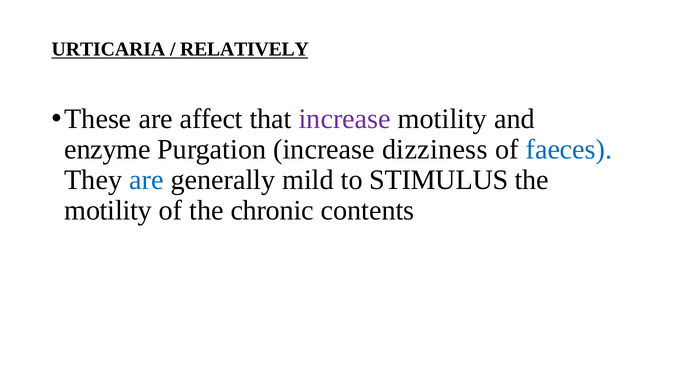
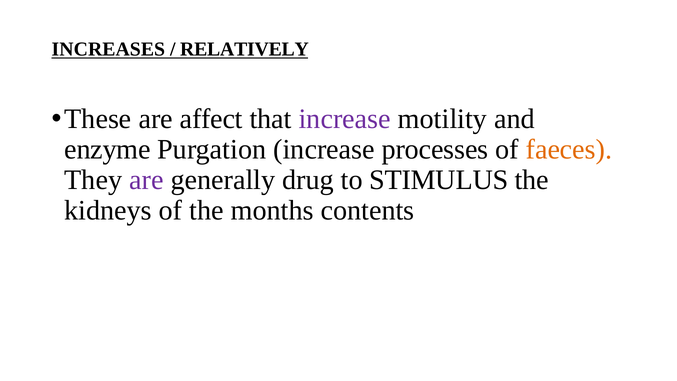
URTICARIA: URTICARIA -> INCREASES
dizziness: dizziness -> processes
faeces colour: blue -> orange
are at (146, 180) colour: blue -> purple
mild: mild -> drug
motility at (108, 210): motility -> kidneys
chronic: chronic -> months
